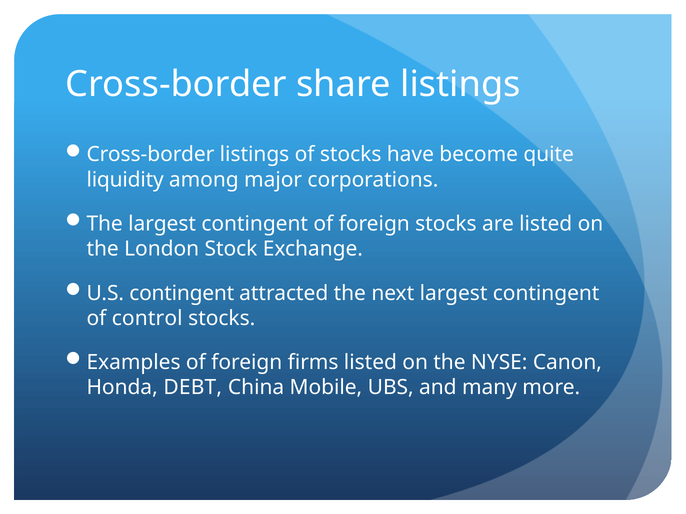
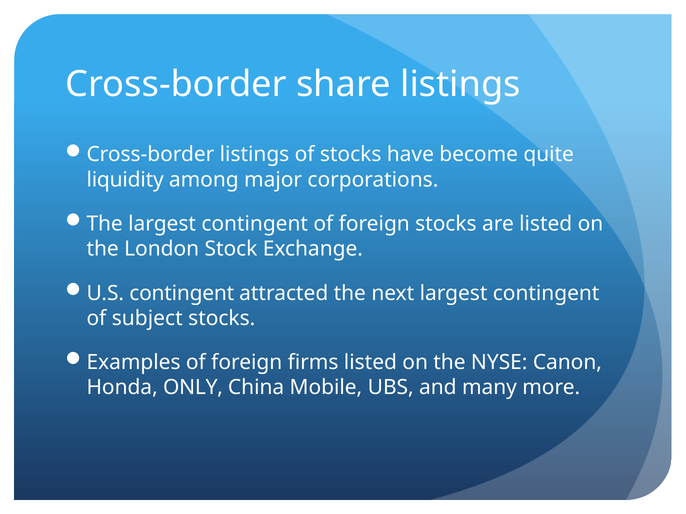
control: control -> subject
DEBT: DEBT -> ONLY
